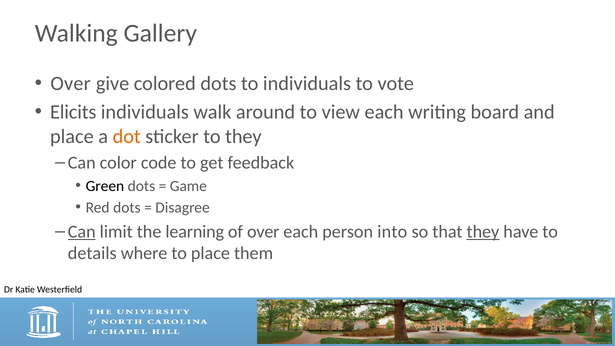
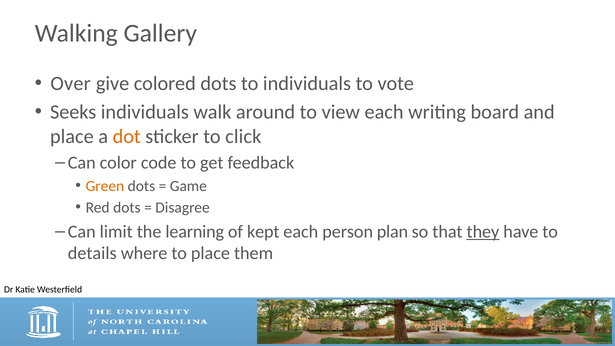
Elicits: Elicits -> Seeks
to they: they -> click
Green colour: black -> orange
Can at (82, 232) underline: present -> none
of over: over -> kept
into: into -> plan
